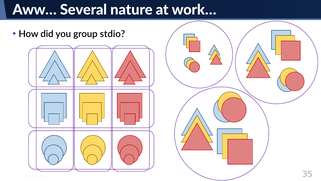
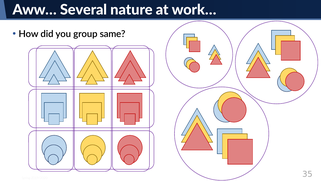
stdio: stdio -> same
